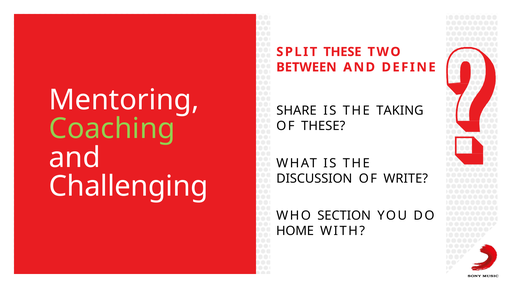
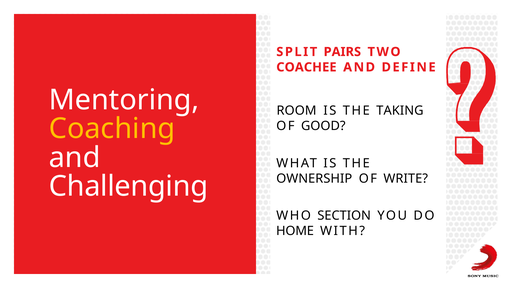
SPLIT THESE: THESE -> PAIRS
BETWEEN: BETWEEN -> COACHEE
SHARE: SHARE -> ROOM
Coaching colour: light green -> yellow
OF THESE: THESE -> GOOD
DISCUSSION: DISCUSSION -> OWNERSHIP
